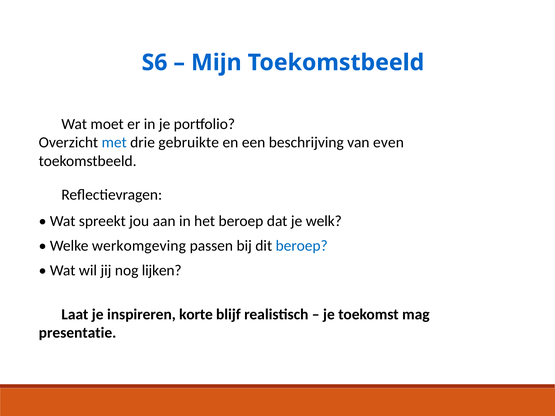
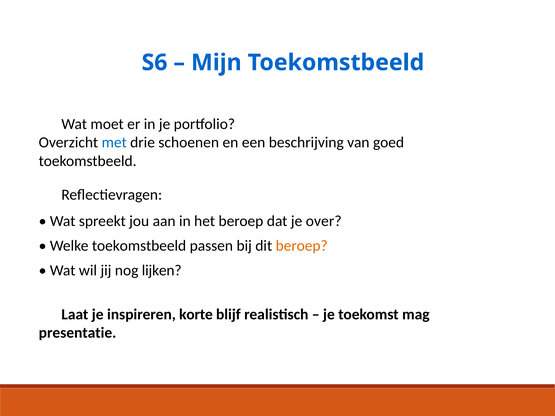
gebruikte: gebruikte -> schoenen
even: even -> goed
welk: welk -> over
Welke werkomgeving: werkomgeving -> toekomstbeeld
beroep at (302, 246) colour: blue -> orange
